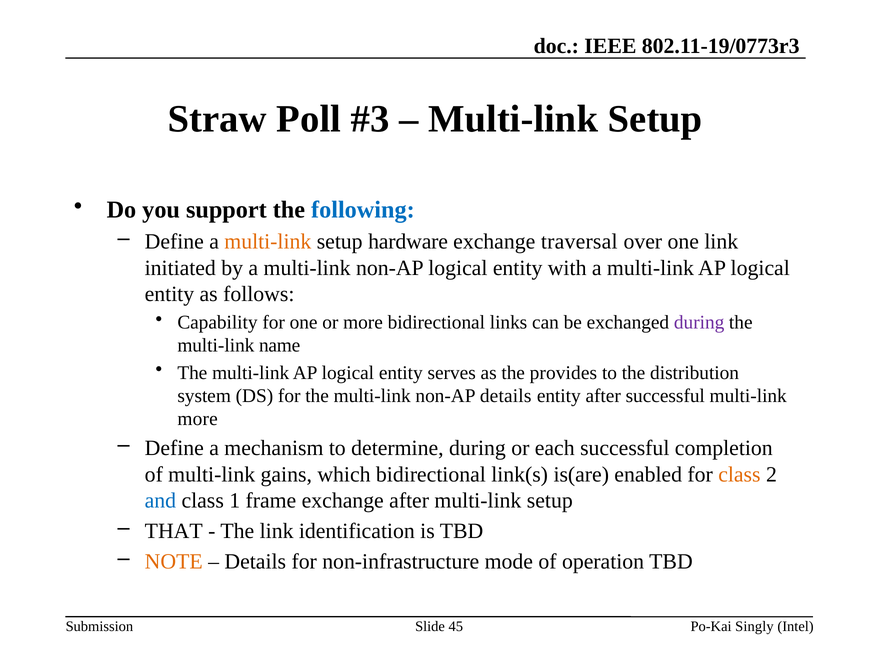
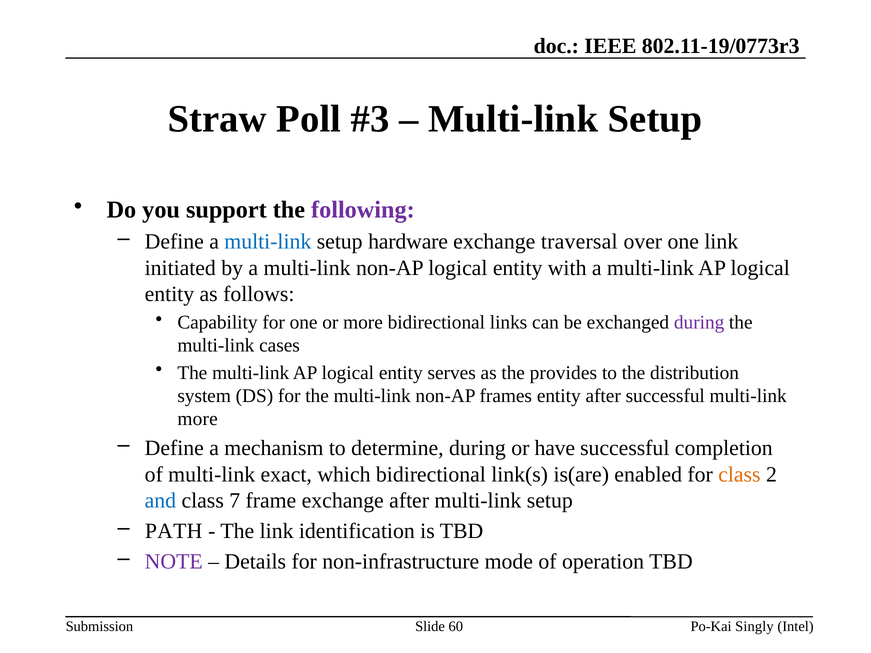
following colour: blue -> purple
multi-link at (268, 242) colour: orange -> blue
name: name -> cases
non-AP details: details -> frames
each: each -> have
gains: gains -> exact
1: 1 -> 7
THAT: THAT -> PATH
NOTE colour: orange -> purple
45: 45 -> 60
